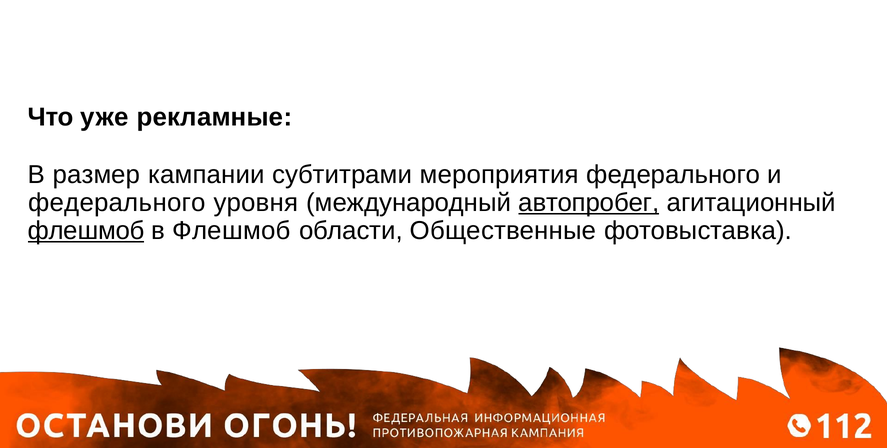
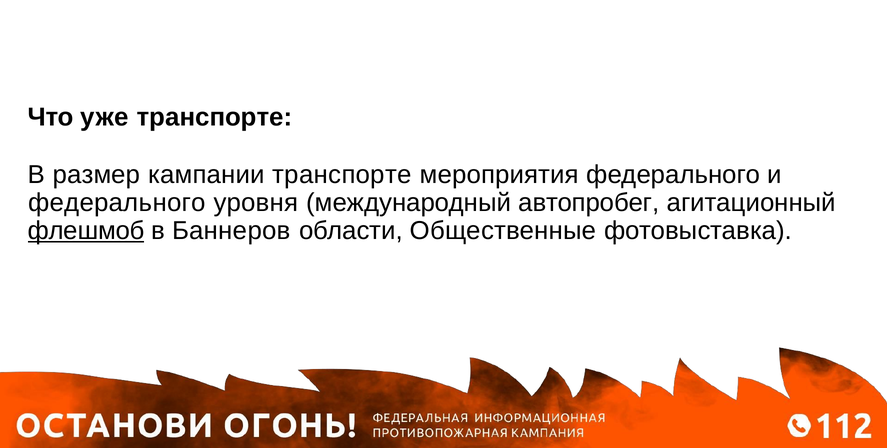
уже рекламные: рекламные -> транспорте
кампании субтитрами: субтитрами -> транспорте
автопробег underline: present -> none
в Флешмоб: Флешмоб -> Баннеров
